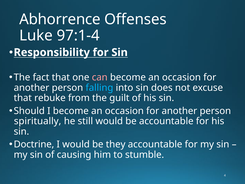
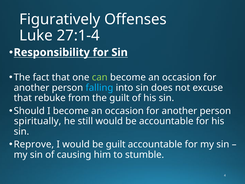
Abhorrence: Abhorrence -> Figuratively
97:1-4: 97:1-4 -> 27:1-4
can colour: pink -> light green
Doctrine: Doctrine -> Reprove
be they: they -> guilt
